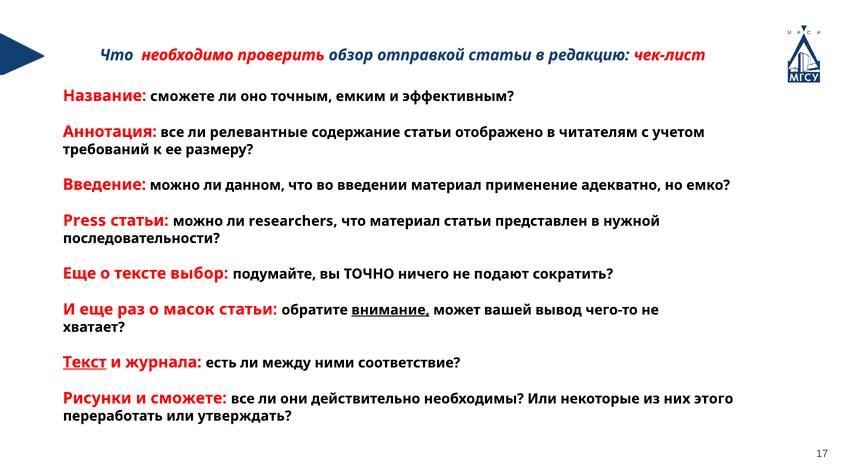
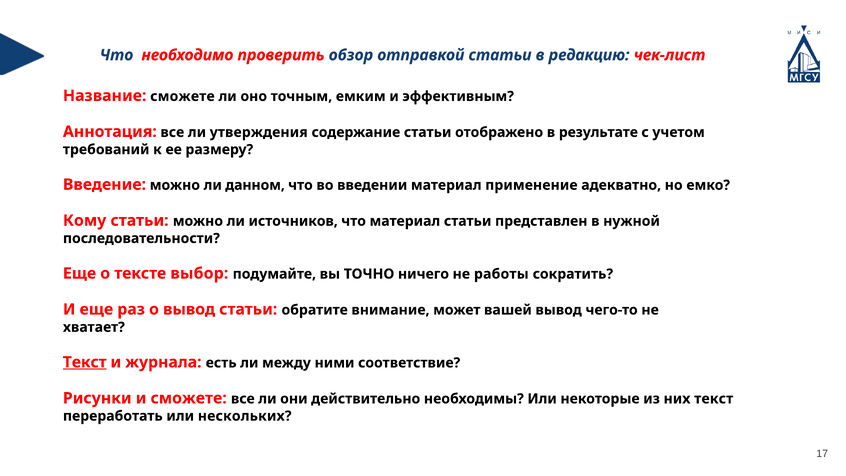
релевантные: релевантные -> утверждения
читателям: читателям -> результате
Press: Press -> Кому
researchers: researchers -> источников
подают: подают -> работы
о масок: масок -> вывод
внимание underline: present -> none
них этого: этого -> текст
утверждать: утверждать -> нескольких
